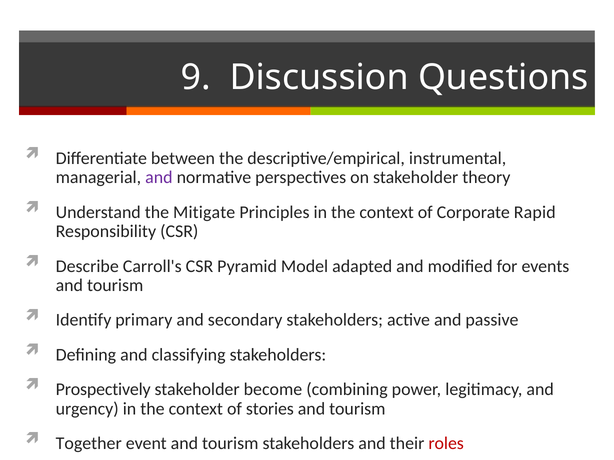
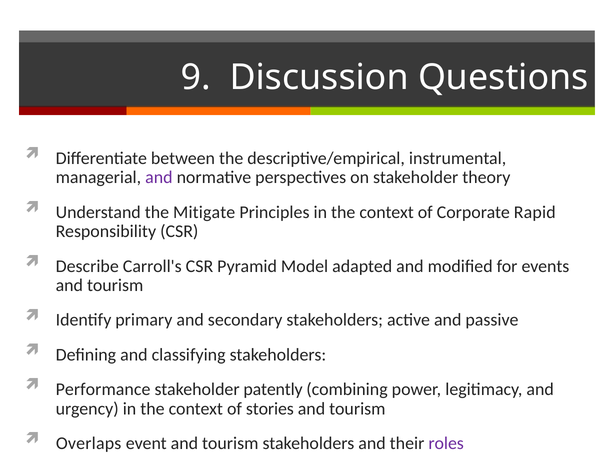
Prospectively: Prospectively -> Performance
become: become -> patently
Together: Together -> Overlaps
roles colour: red -> purple
